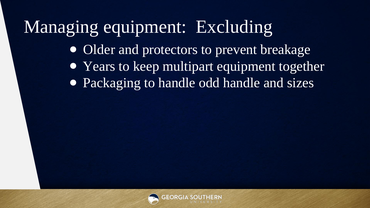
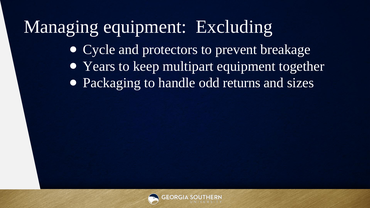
Older: Older -> Cycle
odd handle: handle -> returns
